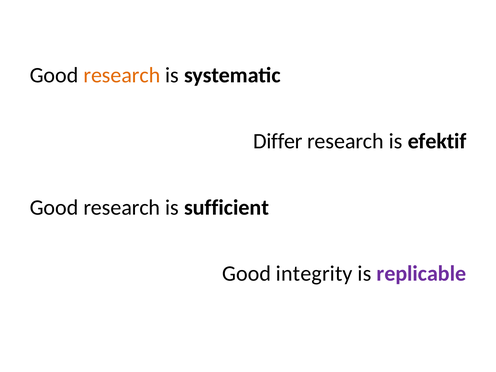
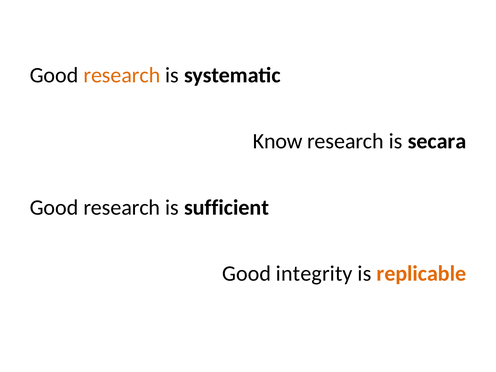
Differ: Differ -> Know
efektif: efektif -> secara
replicable colour: purple -> orange
